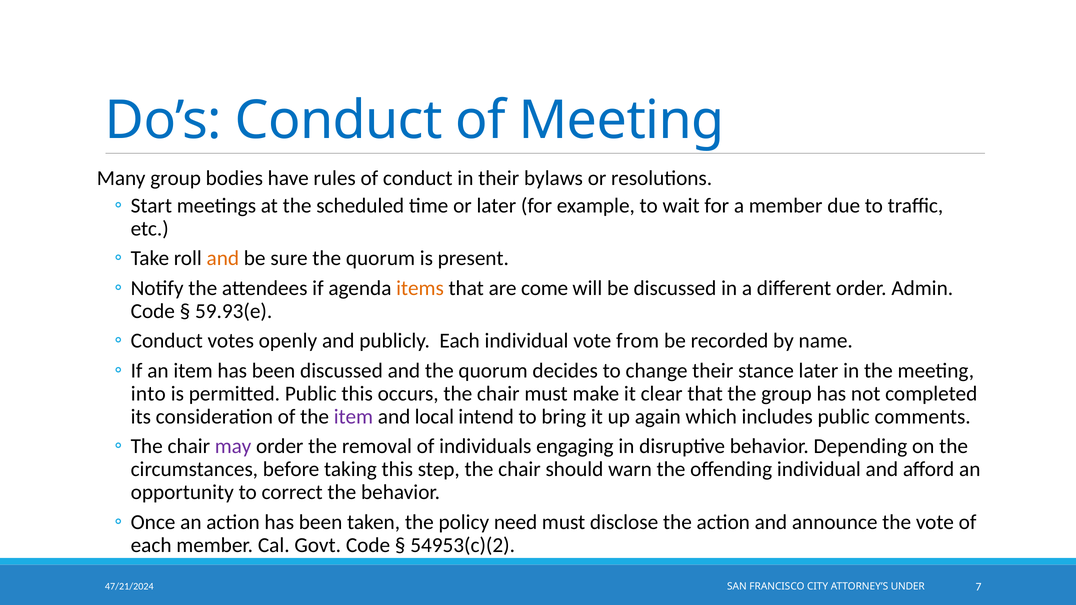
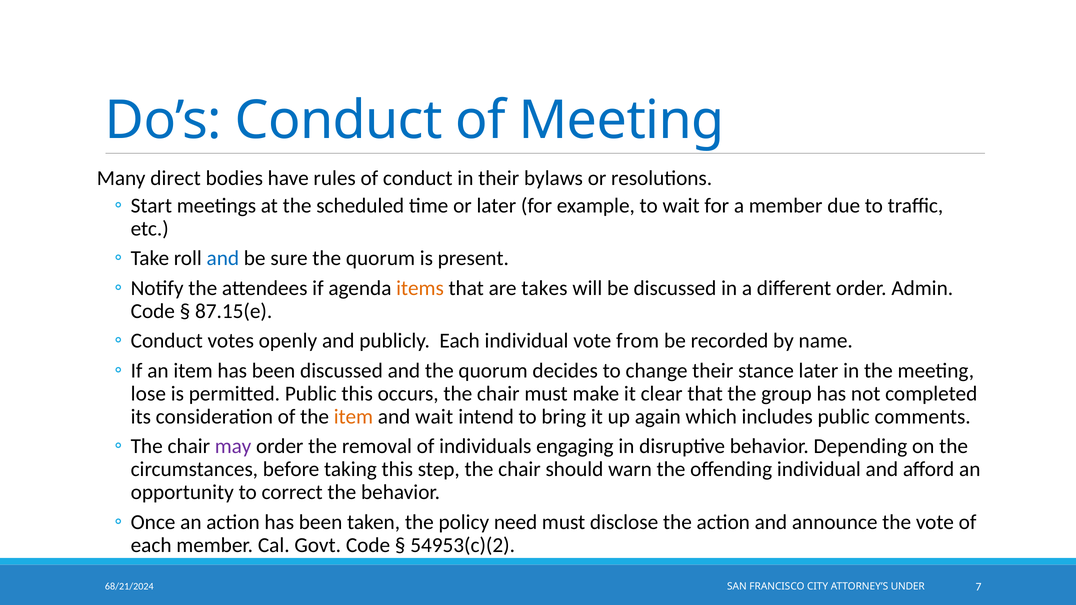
Many group: group -> direct
and at (223, 259) colour: orange -> blue
come: come -> takes
59.93(e: 59.93(e -> 87.15(e
into: into -> lose
item at (353, 417) colour: purple -> orange
and local: local -> wait
47/21/2024: 47/21/2024 -> 68/21/2024
